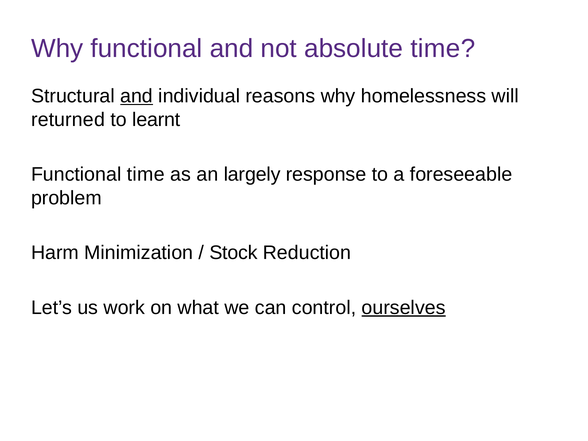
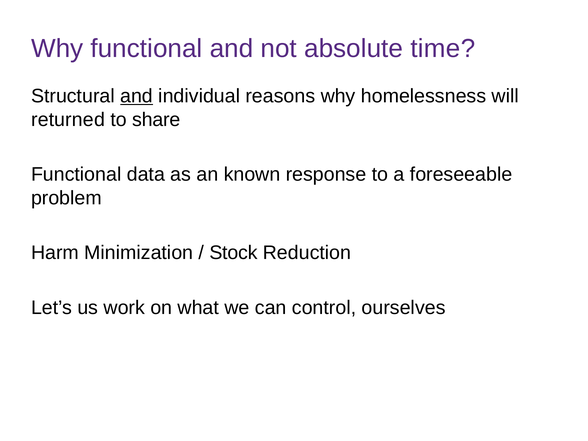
learnt: learnt -> share
Functional time: time -> data
largely: largely -> known
ourselves underline: present -> none
